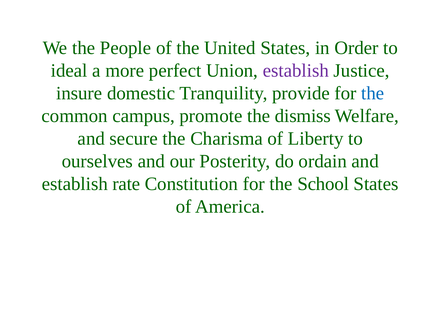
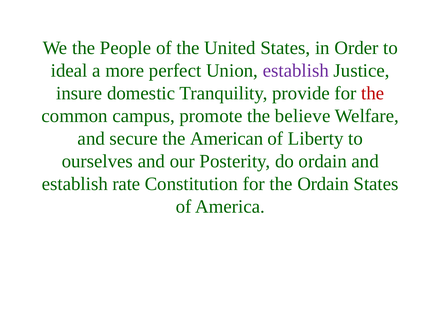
the at (373, 93) colour: blue -> red
dismiss: dismiss -> believe
Charisma: Charisma -> American
the School: School -> Ordain
